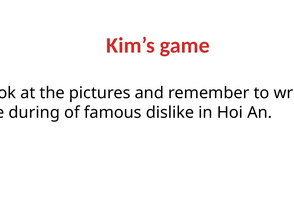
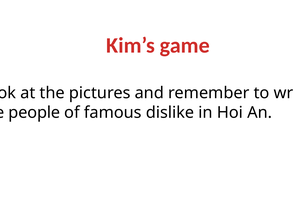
during: during -> people
